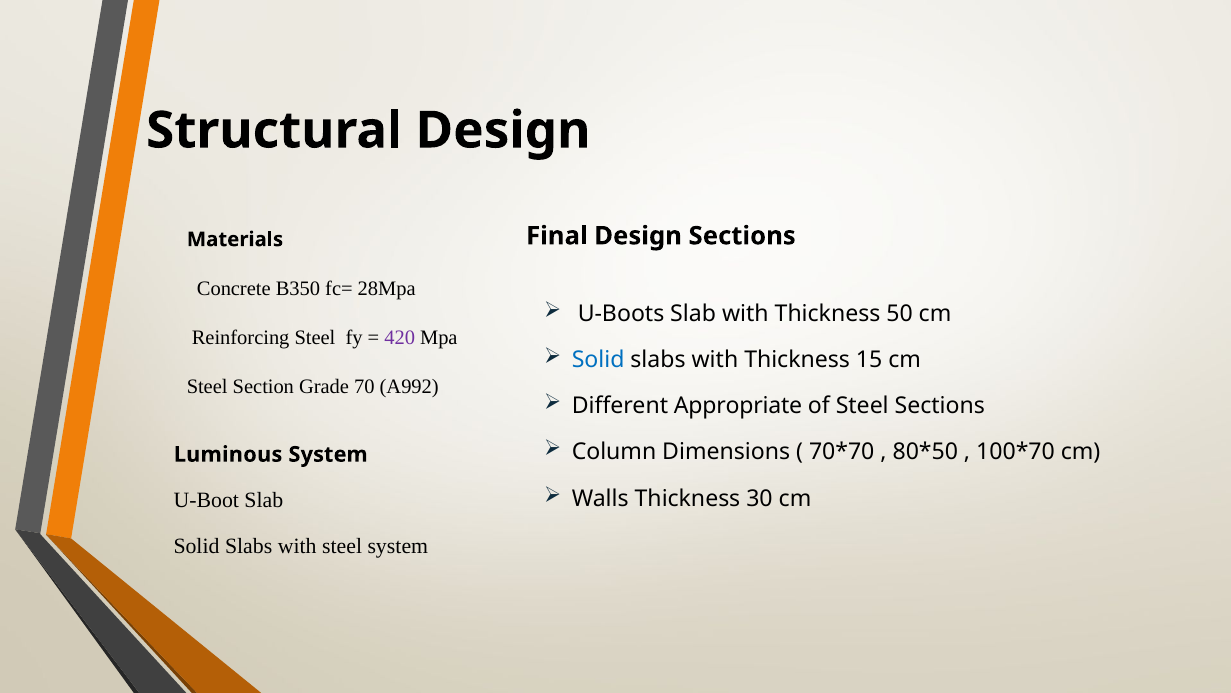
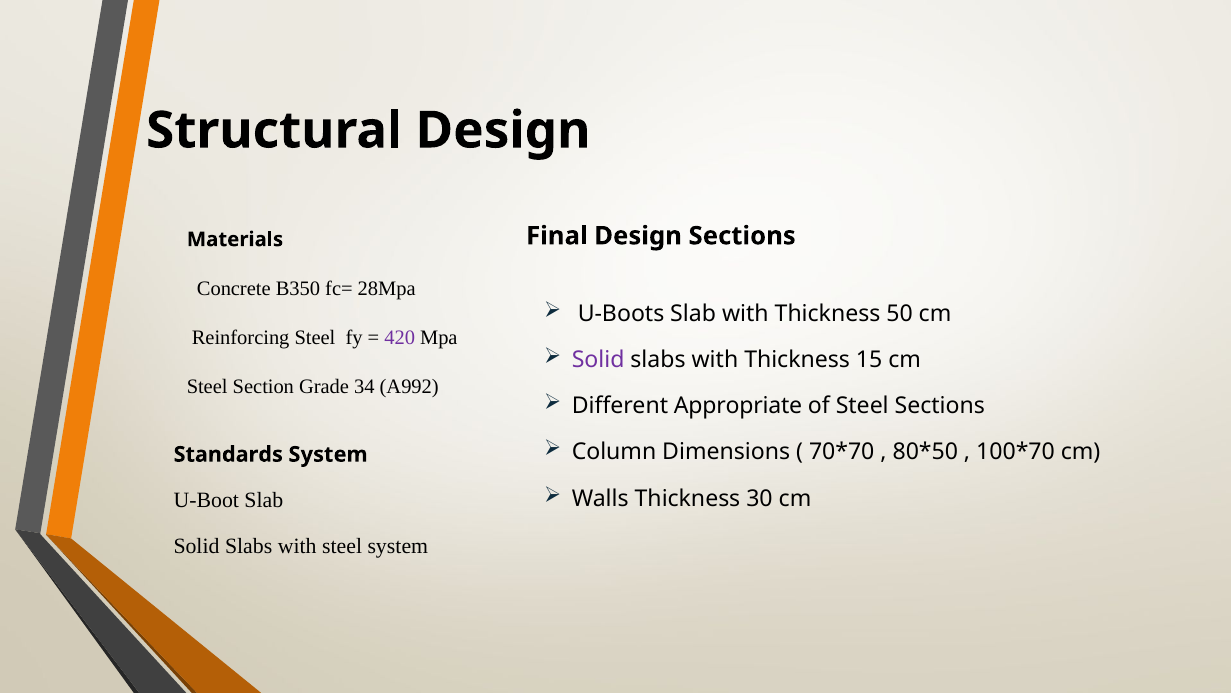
Solid at (598, 360) colour: blue -> purple
70: 70 -> 34
Luminous: Luminous -> Standards
